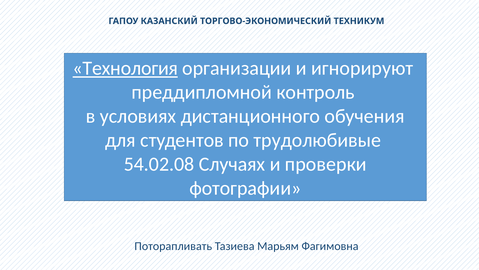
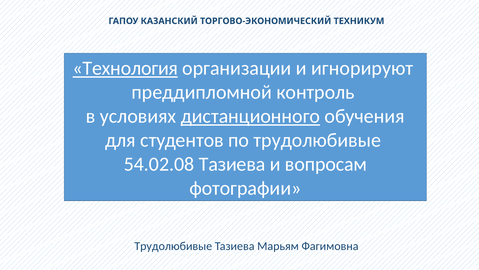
дистанционного underline: none -> present
54.02.08 Случаях: Случаях -> Тазиева
проверки: проверки -> вопросам
Поторапливать at (173, 246): Поторапливать -> Трудолюбивые
